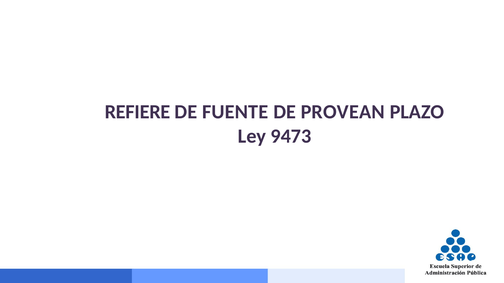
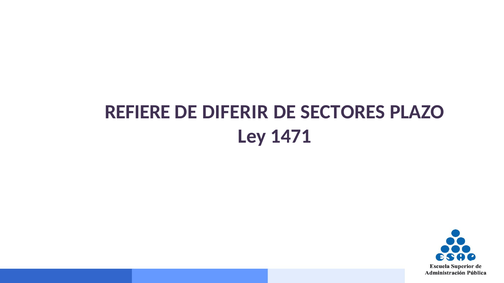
FUENTE: FUENTE -> DIFERIR
PROVEAN: PROVEAN -> SECTORES
9473: 9473 -> 1471
